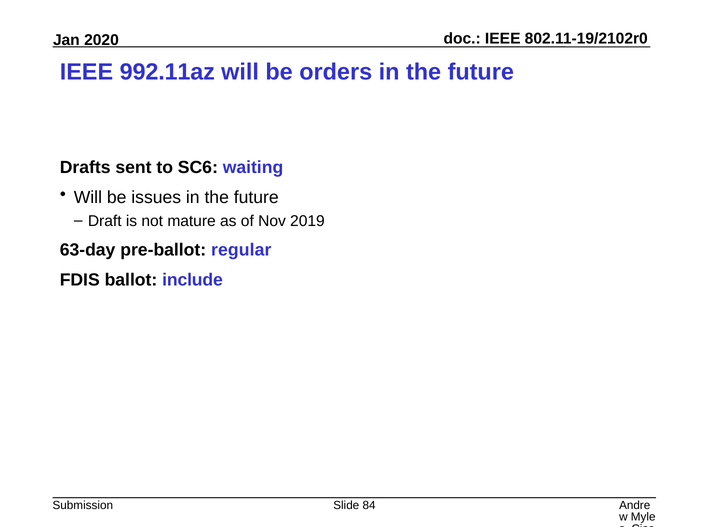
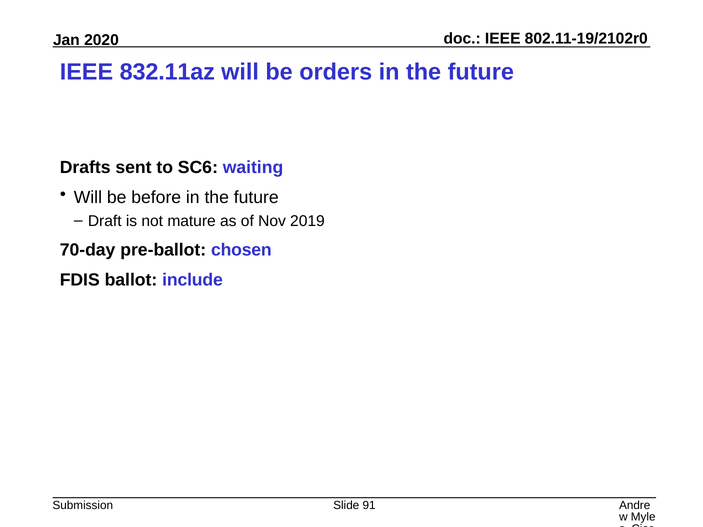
992.11az: 992.11az -> 832.11az
issues: issues -> before
63-day: 63-day -> 70-day
regular: regular -> chosen
84: 84 -> 91
